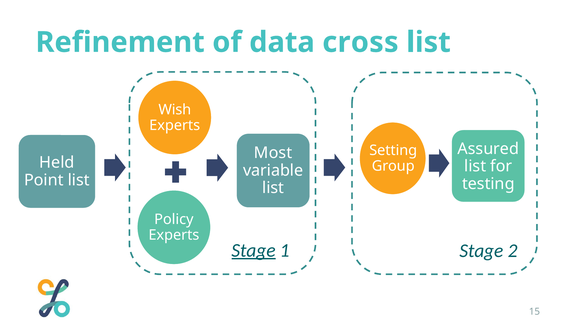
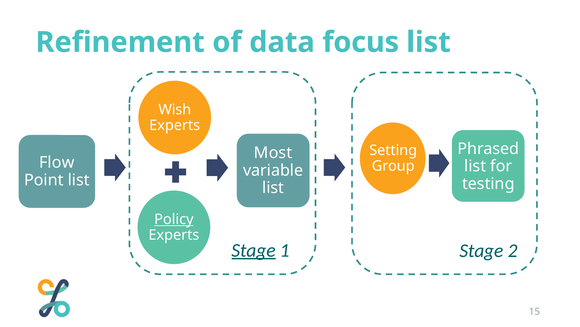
cross: cross -> focus
Assured: Assured -> Phrased
Held: Held -> Flow
Policy underline: none -> present
